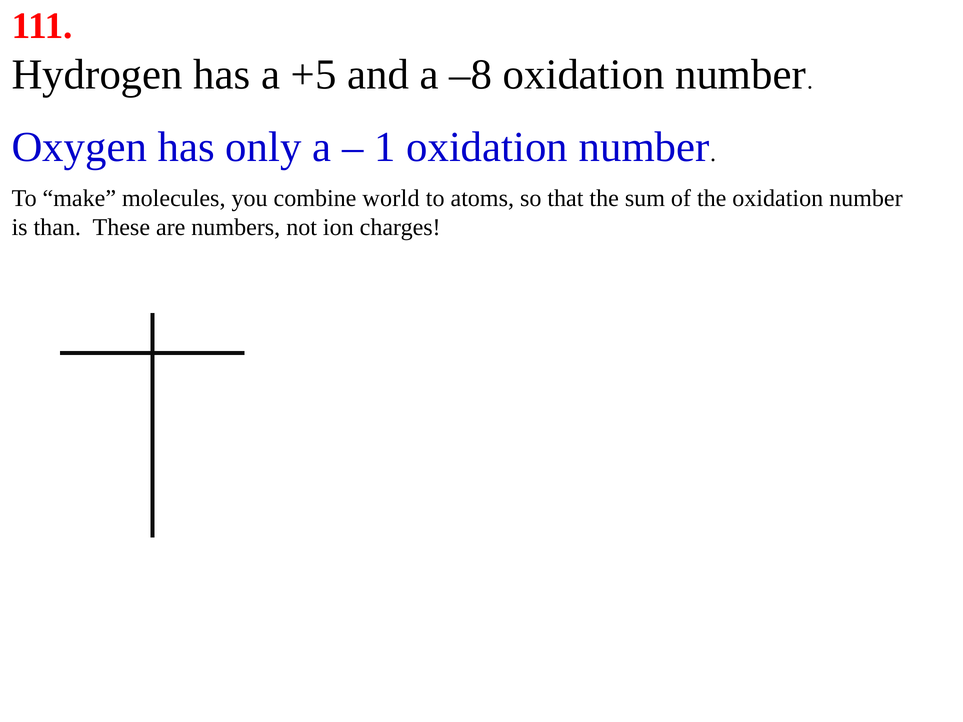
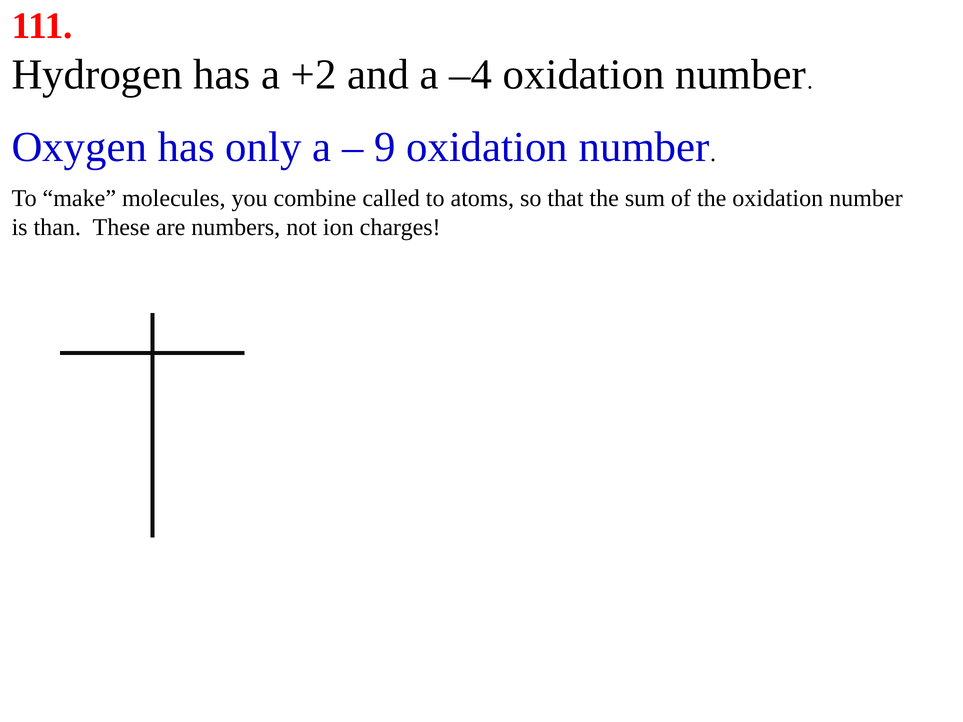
+5: +5 -> +2
–8: –8 -> –4
1: 1 -> 9
world: world -> called
